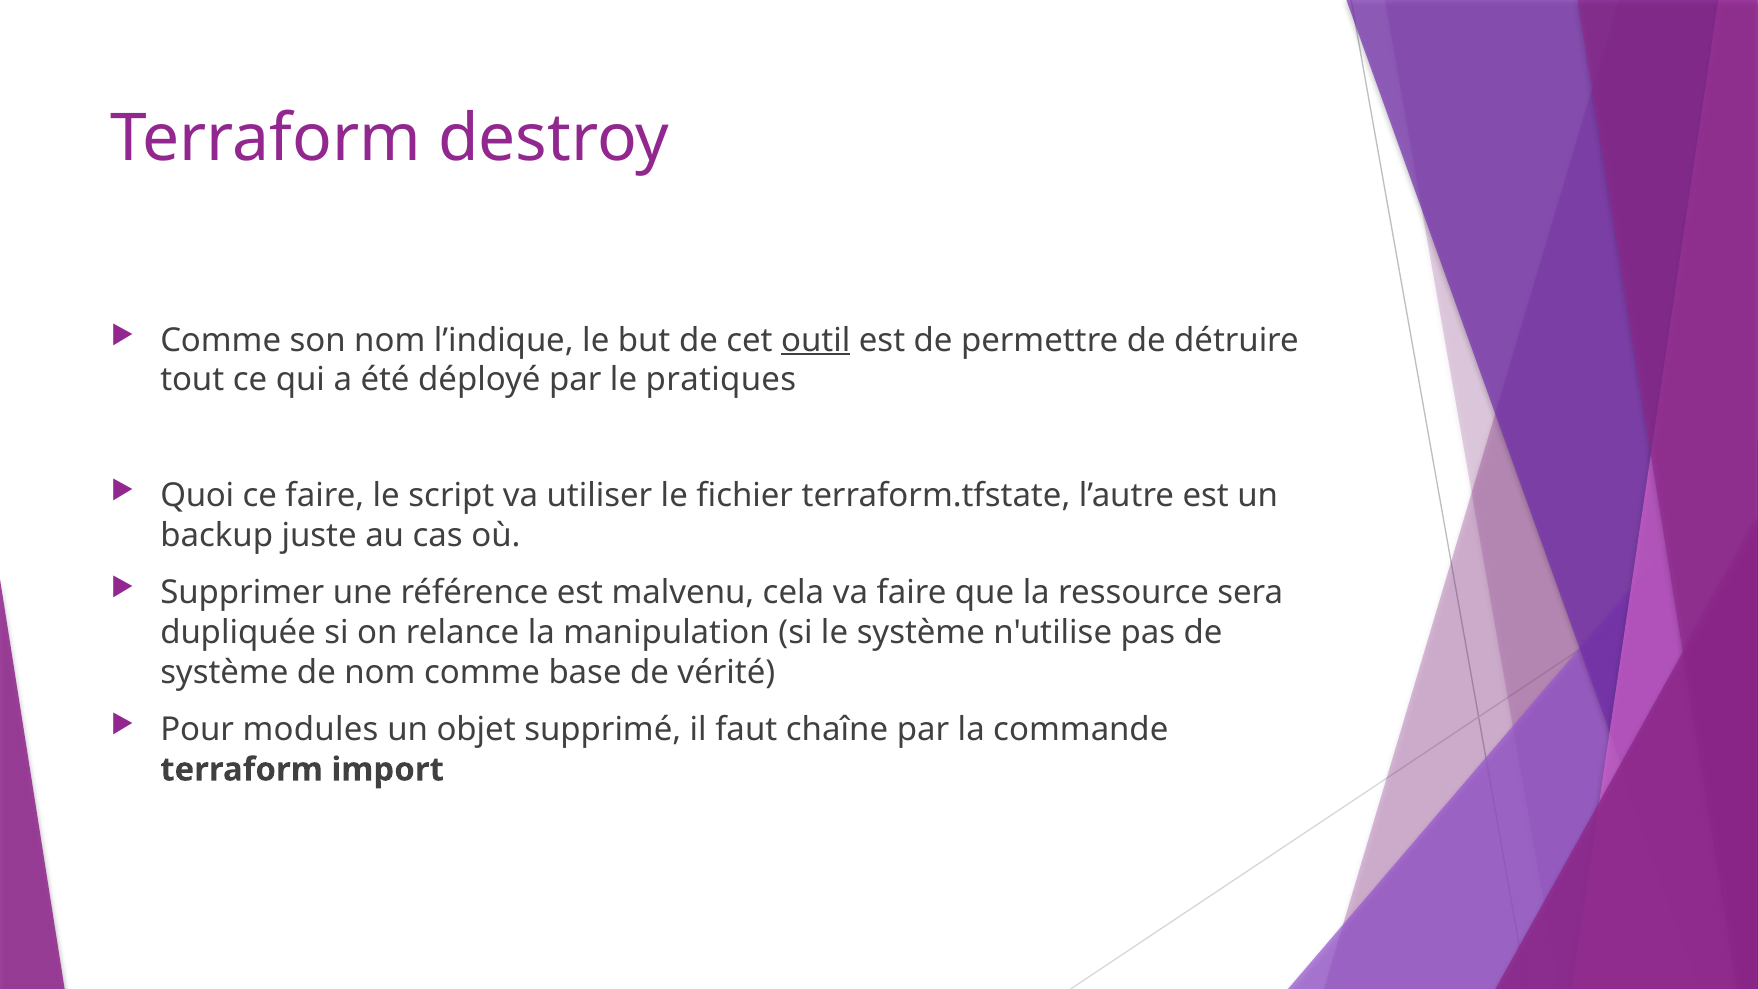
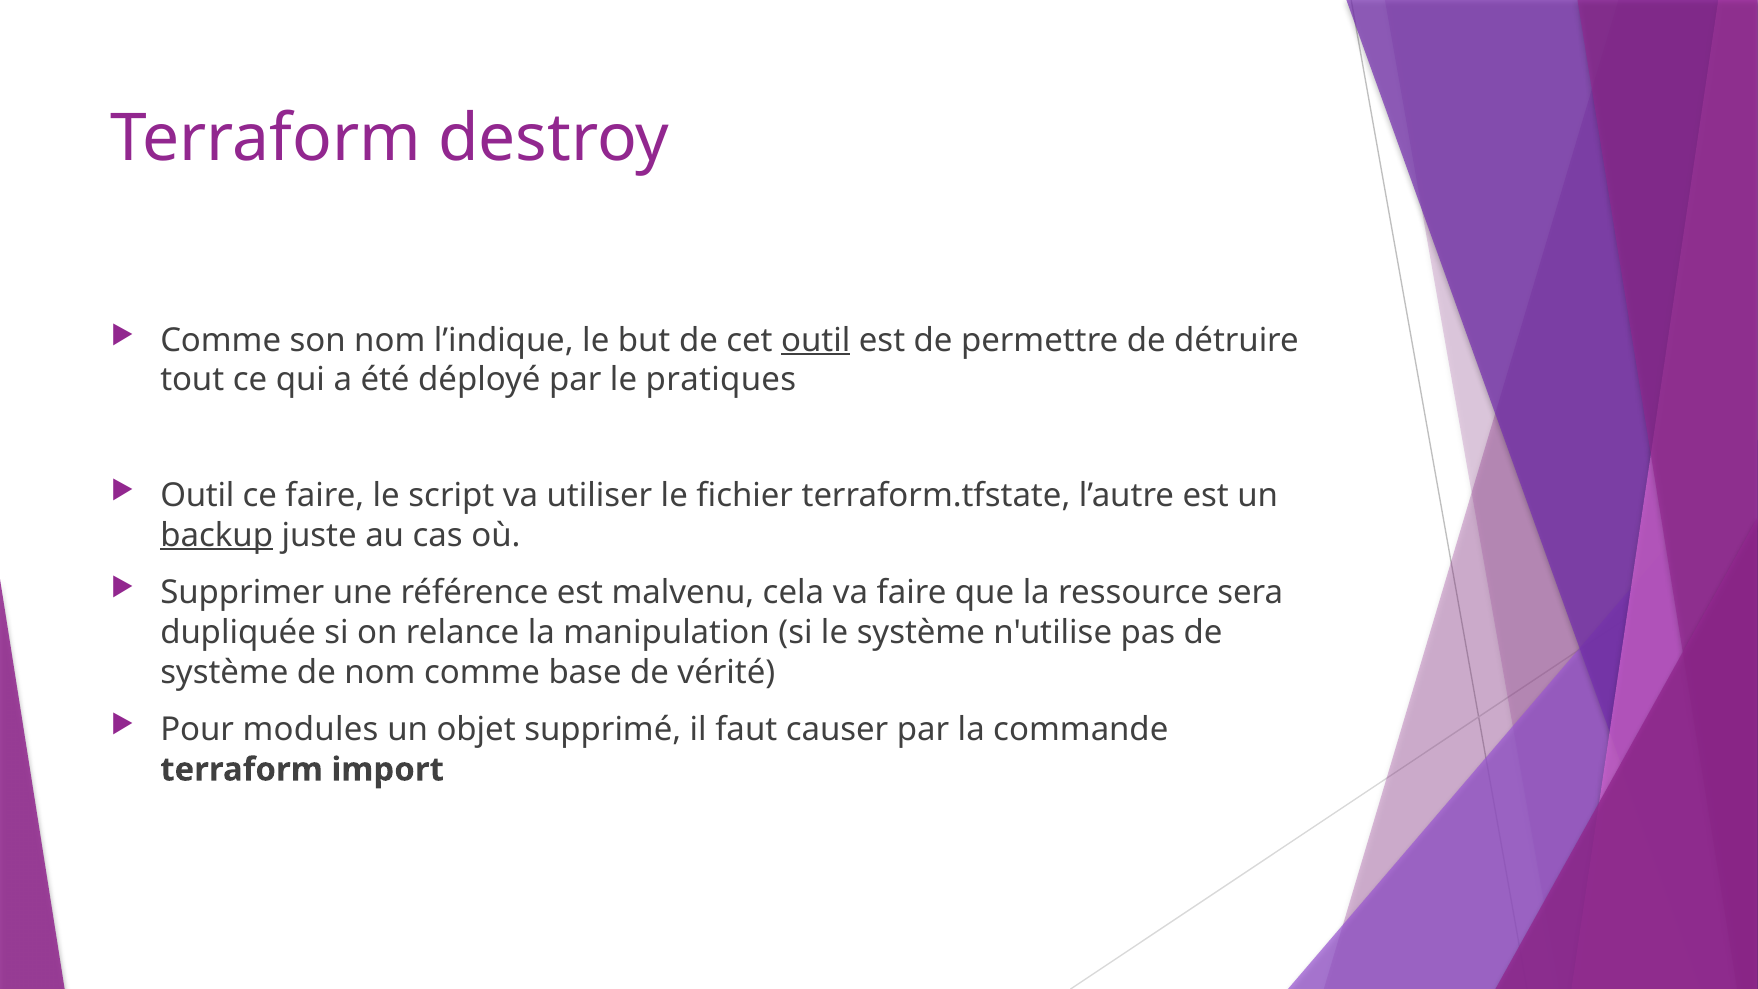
Quoi at (197, 496): Quoi -> Outil
backup underline: none -> present
chaîne: chaîne -> causer
